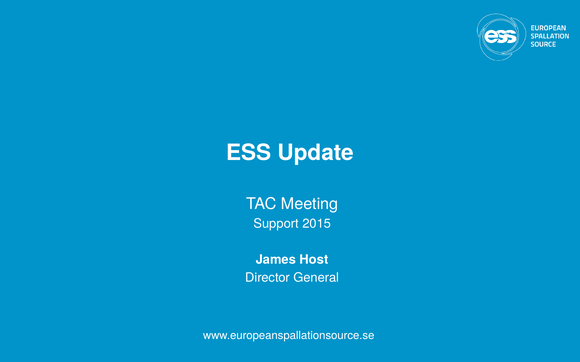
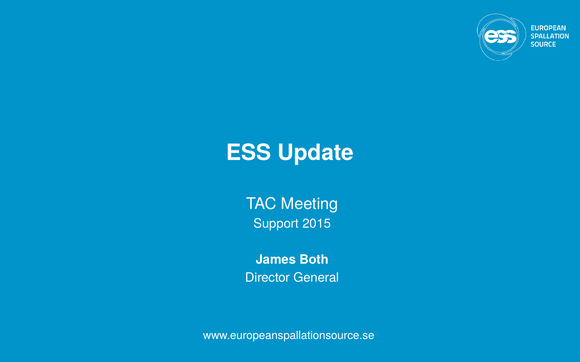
Host: Host -> Both
